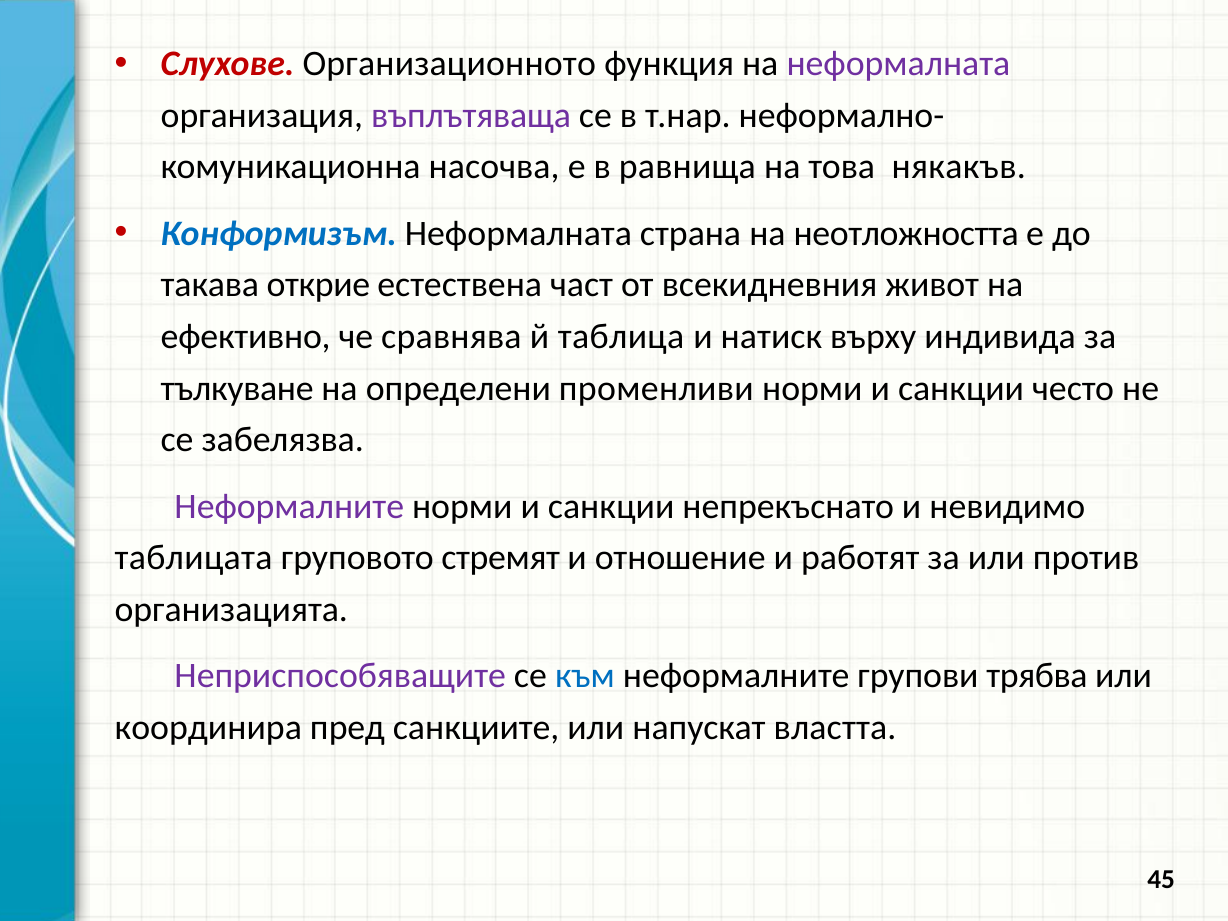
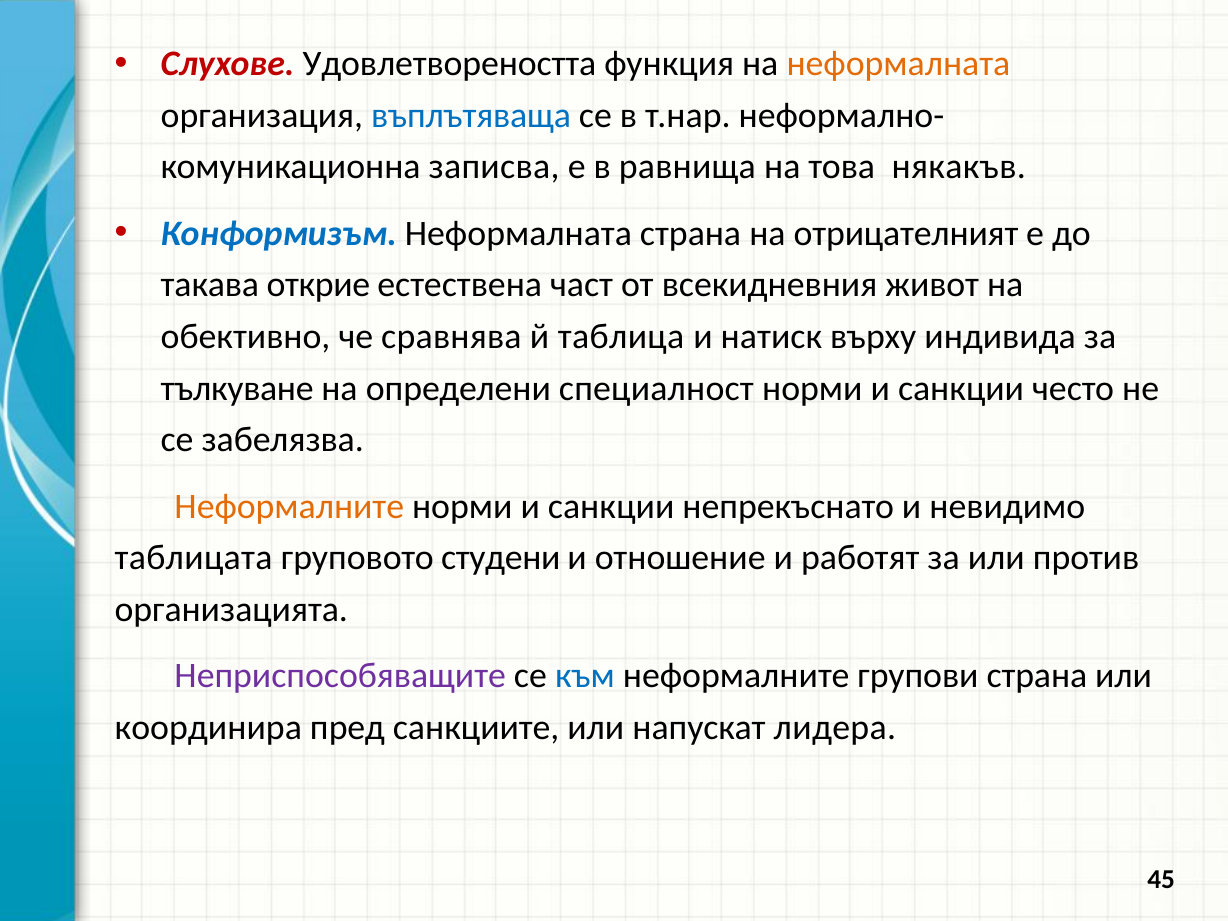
Организационното: Организационното -> Удовлетвореността
неформалната at (898, 64) colour: purple -> orange
въплътяваща colour: purple -> blue
насочва: насочва -> записва
неотложността: неотложността -> отрицателният
ефективно: ефективно -> обективно
променливи: променливи -> специалност
Неформалните at (289, 506) colour: purple -> orange
стремят: стремят -> студени
групови трябва: трябва -> страна
властта: властта -> лидера
